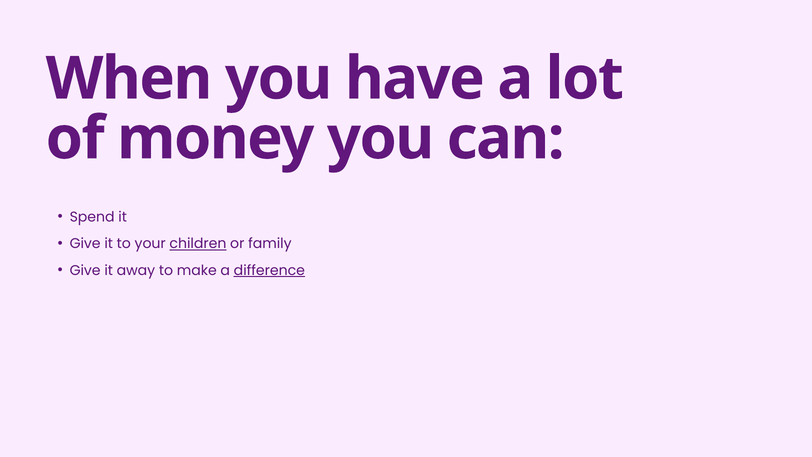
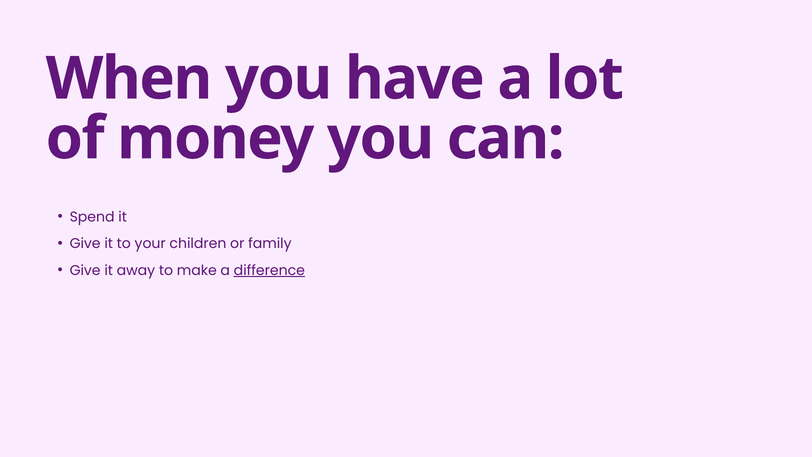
children underline: present -> none
